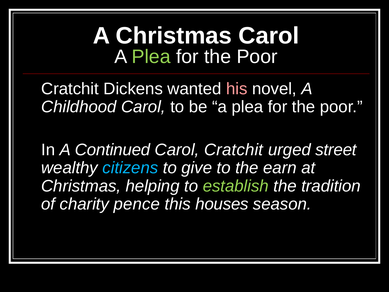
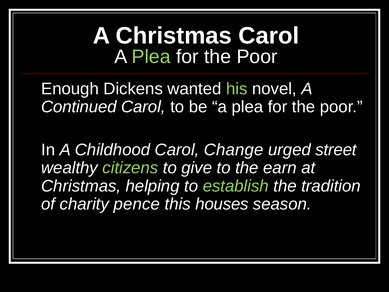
Cratchit at (70, 89): Cratchit -> Enough
his colour: pink -> light green
Childhood: Childhood -> Continued
Continued: Continued -> Childhood
Carol Cratchit: Cratchit -> Change
citizens colour: light blue -> light green
